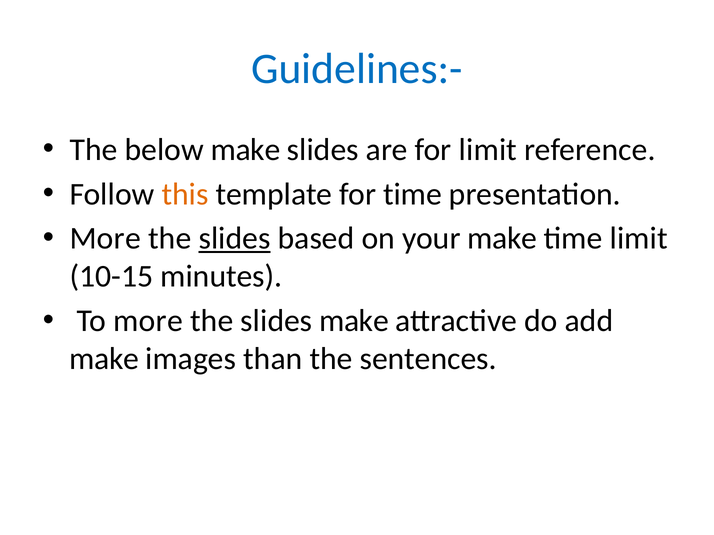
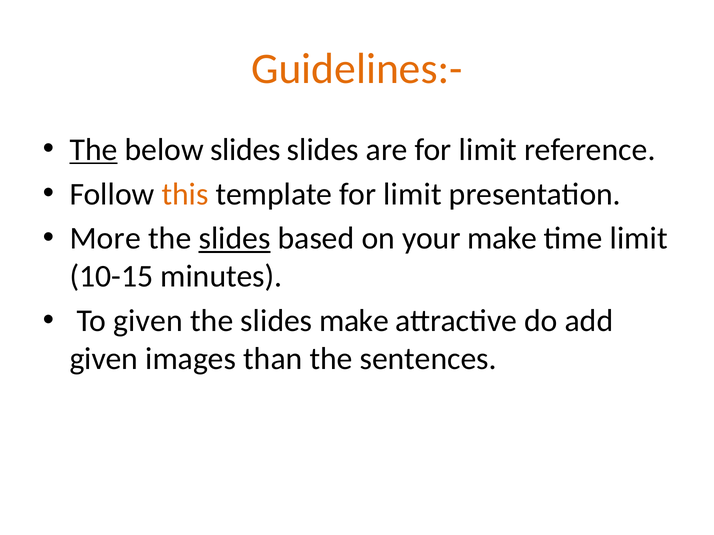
Guidelines:- colour: blue -> orange
The at (94, 150) underline: none -> present
below make: make -> slides
template for time: time -> limit
To more: more -> given
make at (104, 359): make -> given
